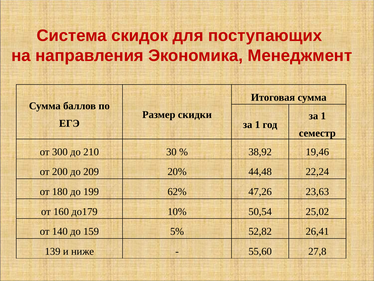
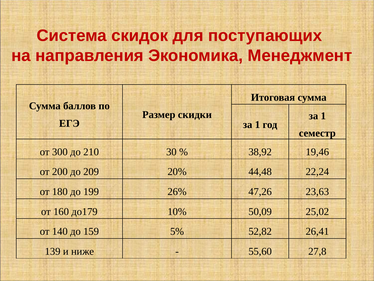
62%: 62% -> 26%
50,54: 50,54 -> 50,09
